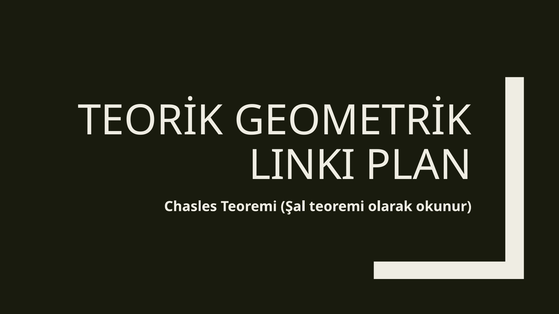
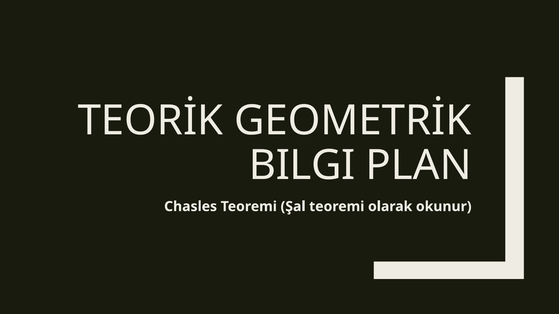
LINKI: LINKI -> BILGI
